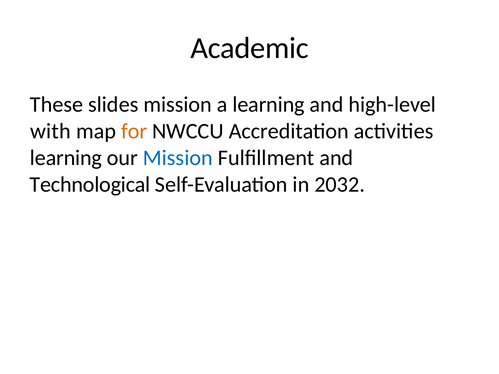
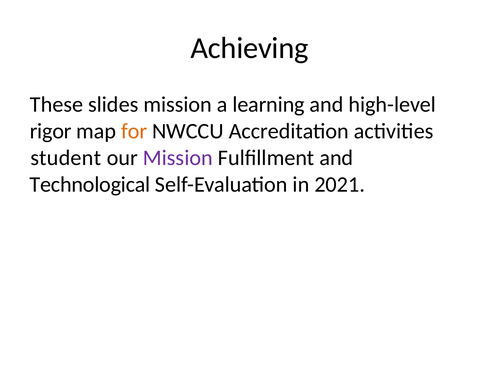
Academic: Academic -> Achieving
with: with -> rigor
learning at (66, 158): learning -> student
Mission at (178, 158) colour: blue -> purple
2032: 2032 -> 2021
